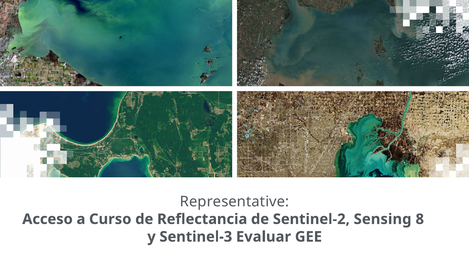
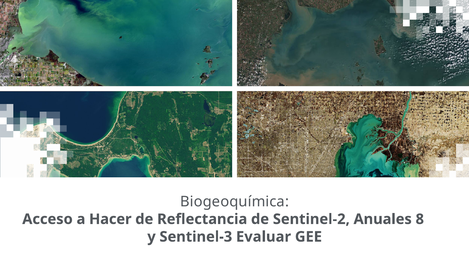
Representative: Representative -> Biogeoquímica
Curso: Curso -> Hacer
Sensing: Sensing -> Anuales
